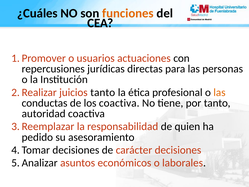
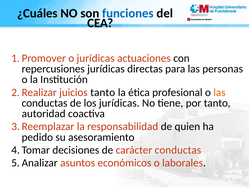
funciones colour: orange -> blue
o usuarios: usuarios -> jurídicas
los coactiva: coactiva -> jurídicas
carácter decisiones: decisiones -> conductas
